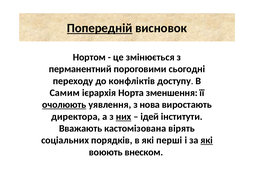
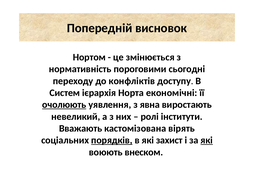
Попередній underline: present -> none
перманентний: перманентний -> нормативність
Самим: Самим -> Систем
зменшення: зменшення -> економічні
нова: нова -> явна
директора: директора -> невеликий
них underline: present -> none
ідей: ідей -> ролі
порядків underline: none -> present
перші: перші -> захист
